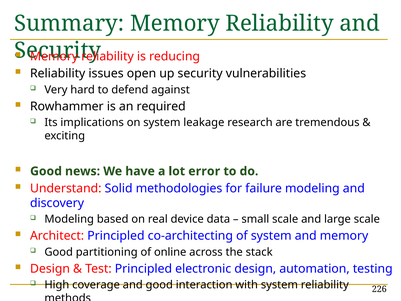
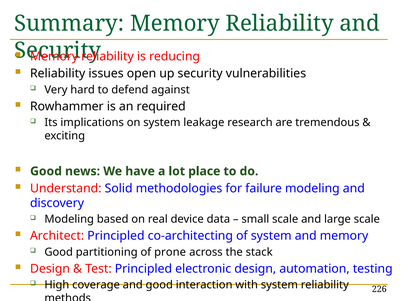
error: error -> place
online: online -> prone
